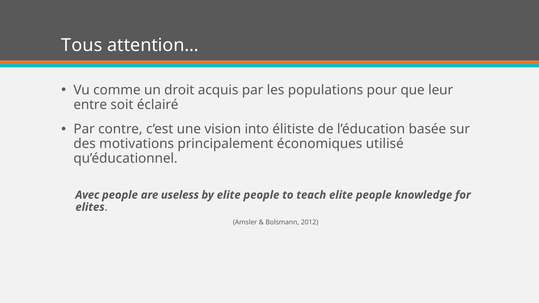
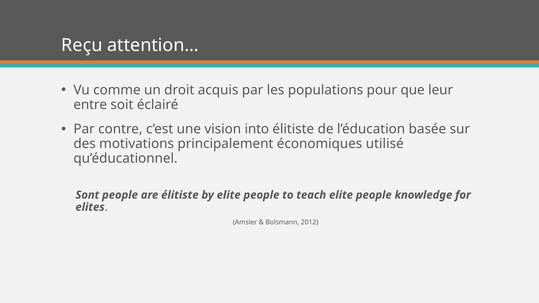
Tous: Tous -> Reçu
Avec: Avec -> Sont
are useless: useless -> élitiste
